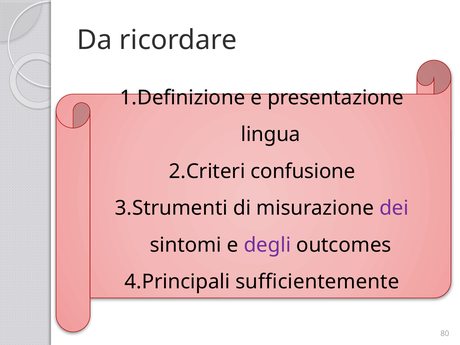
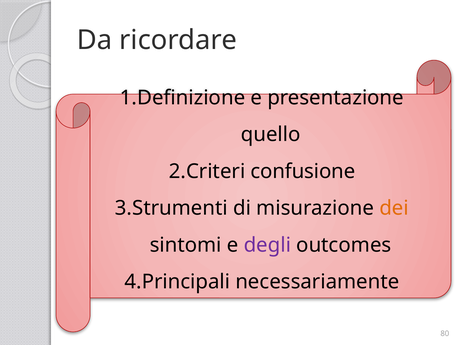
lingua: lingua -> quello
dei colour: purple -> orange
sufficientemente: sufficientemente -> necessariamente
